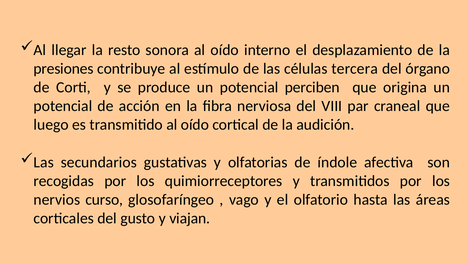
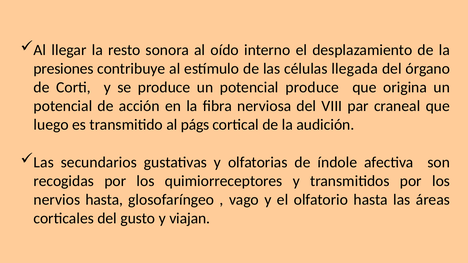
tercera: tercera -> llegada
potencial perciben: perciben -> produce
transmitido al oído: oído -> págs
nervios curso: curso -> hasta
